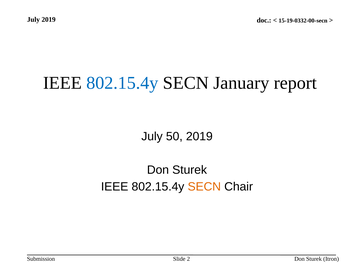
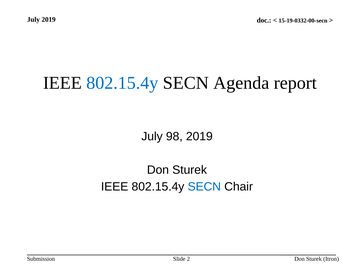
January: January -> Agenda
50: 50 -> 98
SECN at (204, 187) colour: orange -> blue
